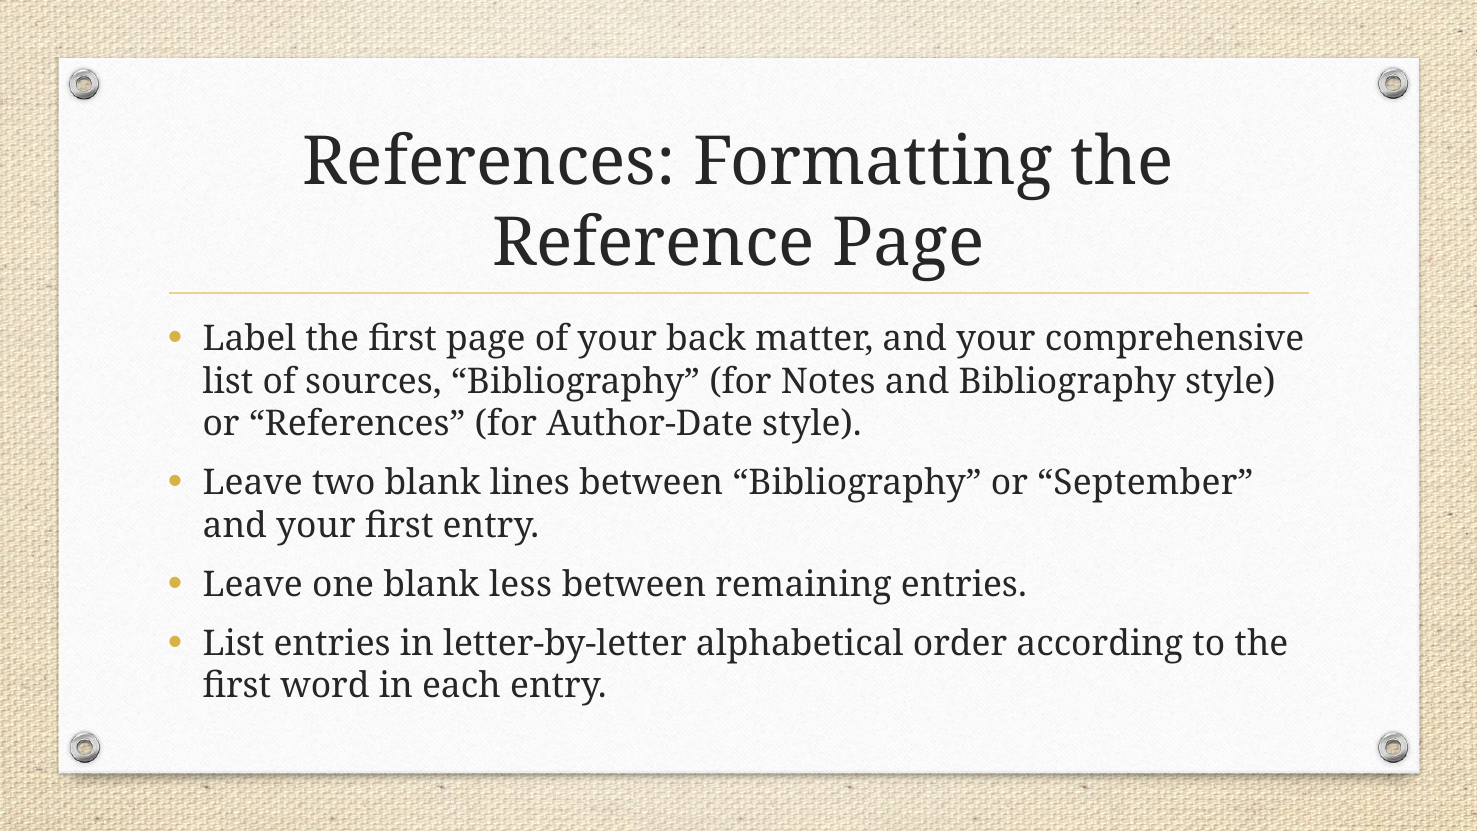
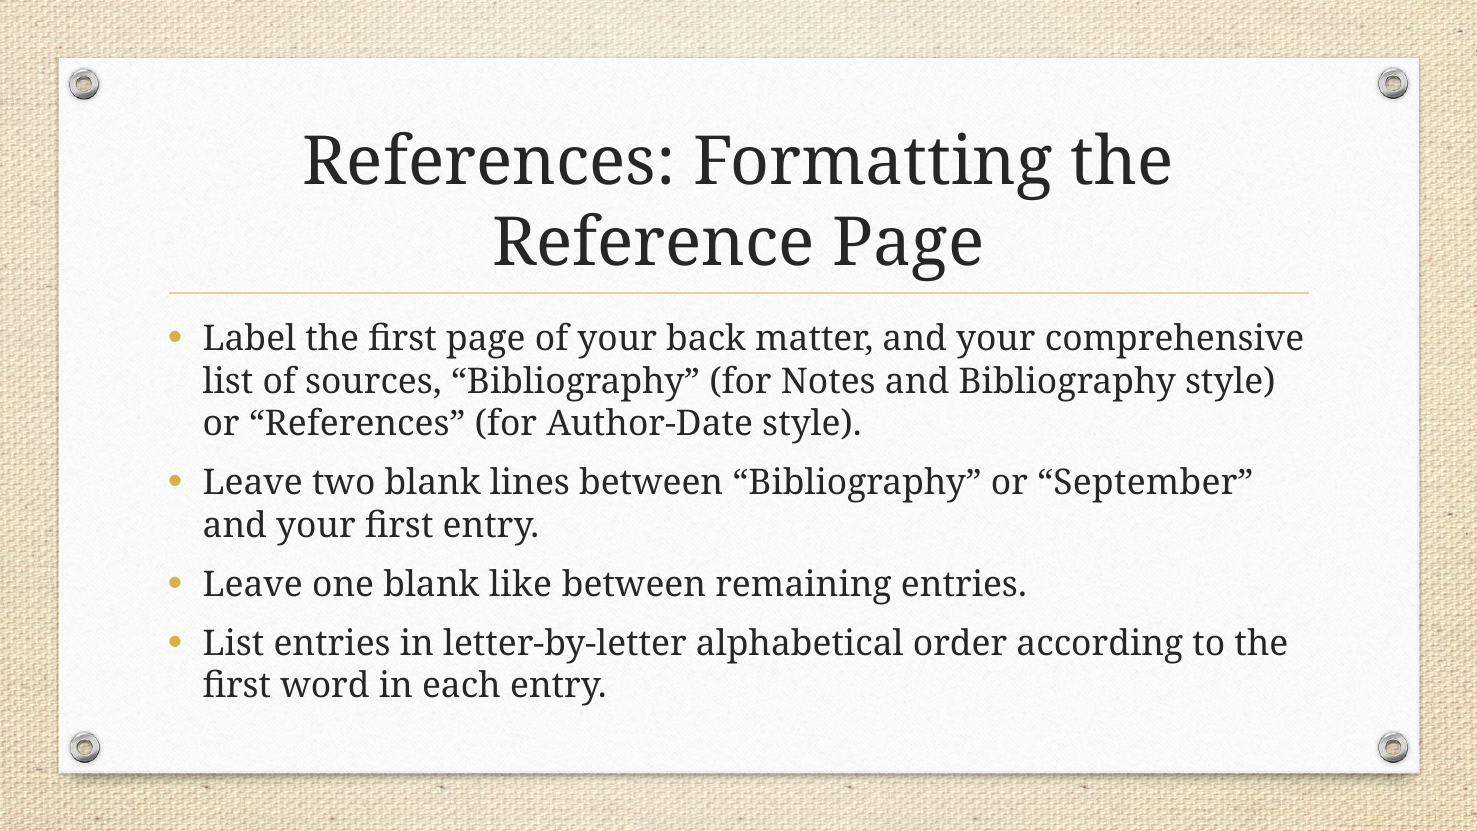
less: less -> like
